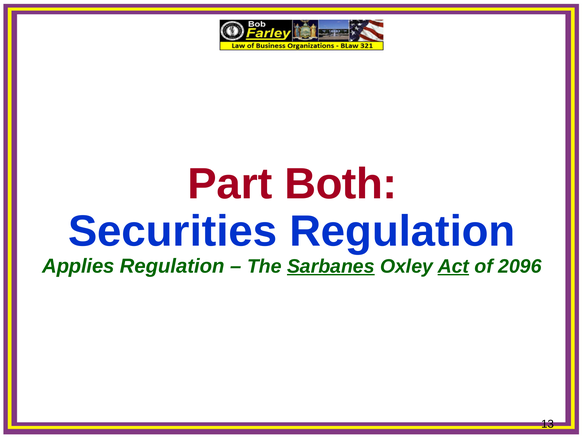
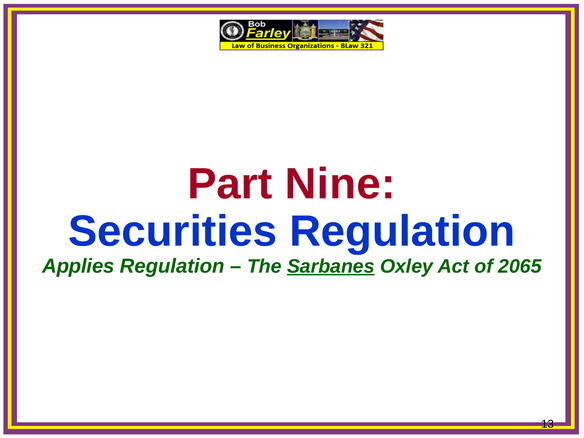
Both: Both -> Nine
Act underline: present -> none
2096: 2096 -> 2065
